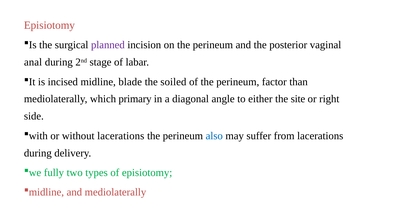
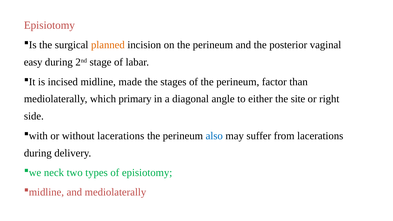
planned colour: purple -> orange
anal: anal -> easy
blade: blade -> made
soiled: soiled -> stages
fully: fully -> neck
